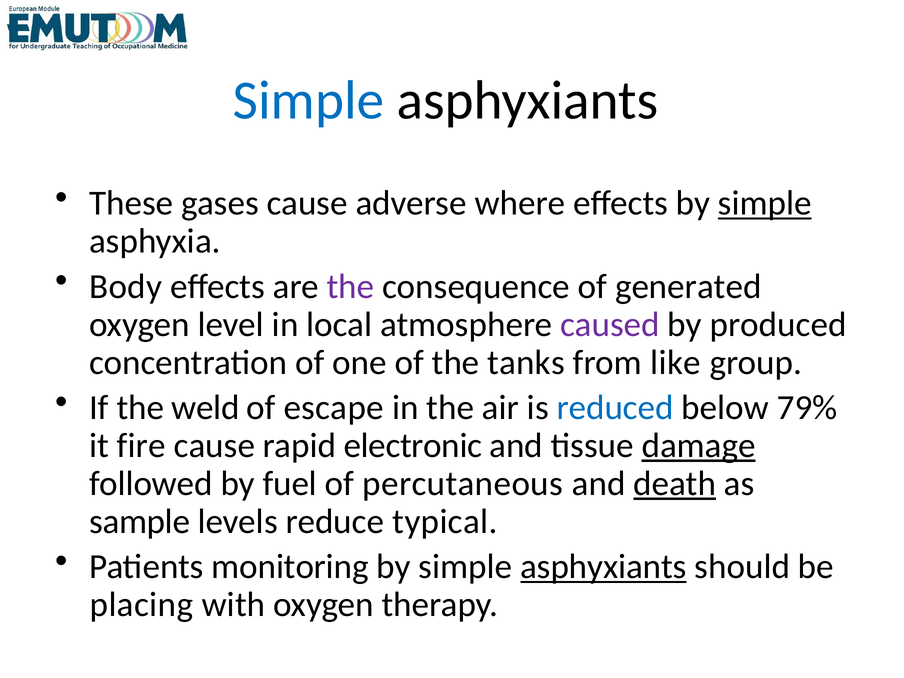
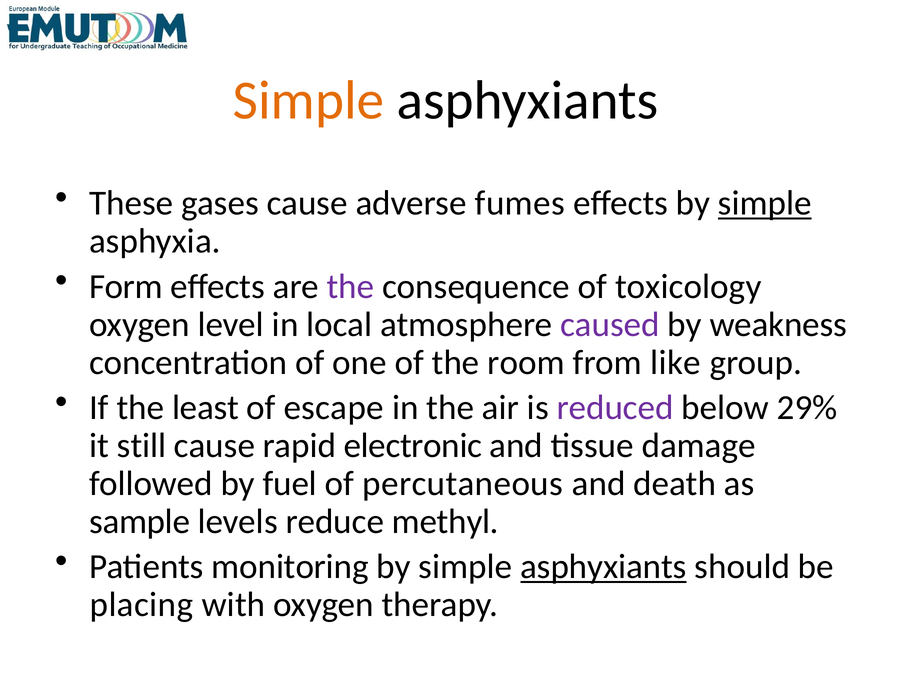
Simple at (309, 100) colour: blue -> orange
where: where -> fumes
Body: Body -> Form
generated: generated -> toxicology
produced: produced -> weakness
tanks: tanks -> room
weld: weld -> least
reduced colour: blue -> purple
79%: 79% -> 29%
fire: fire -> still
damage underline: present -> none
death underline: present -> none
typical: typical -> methyl
